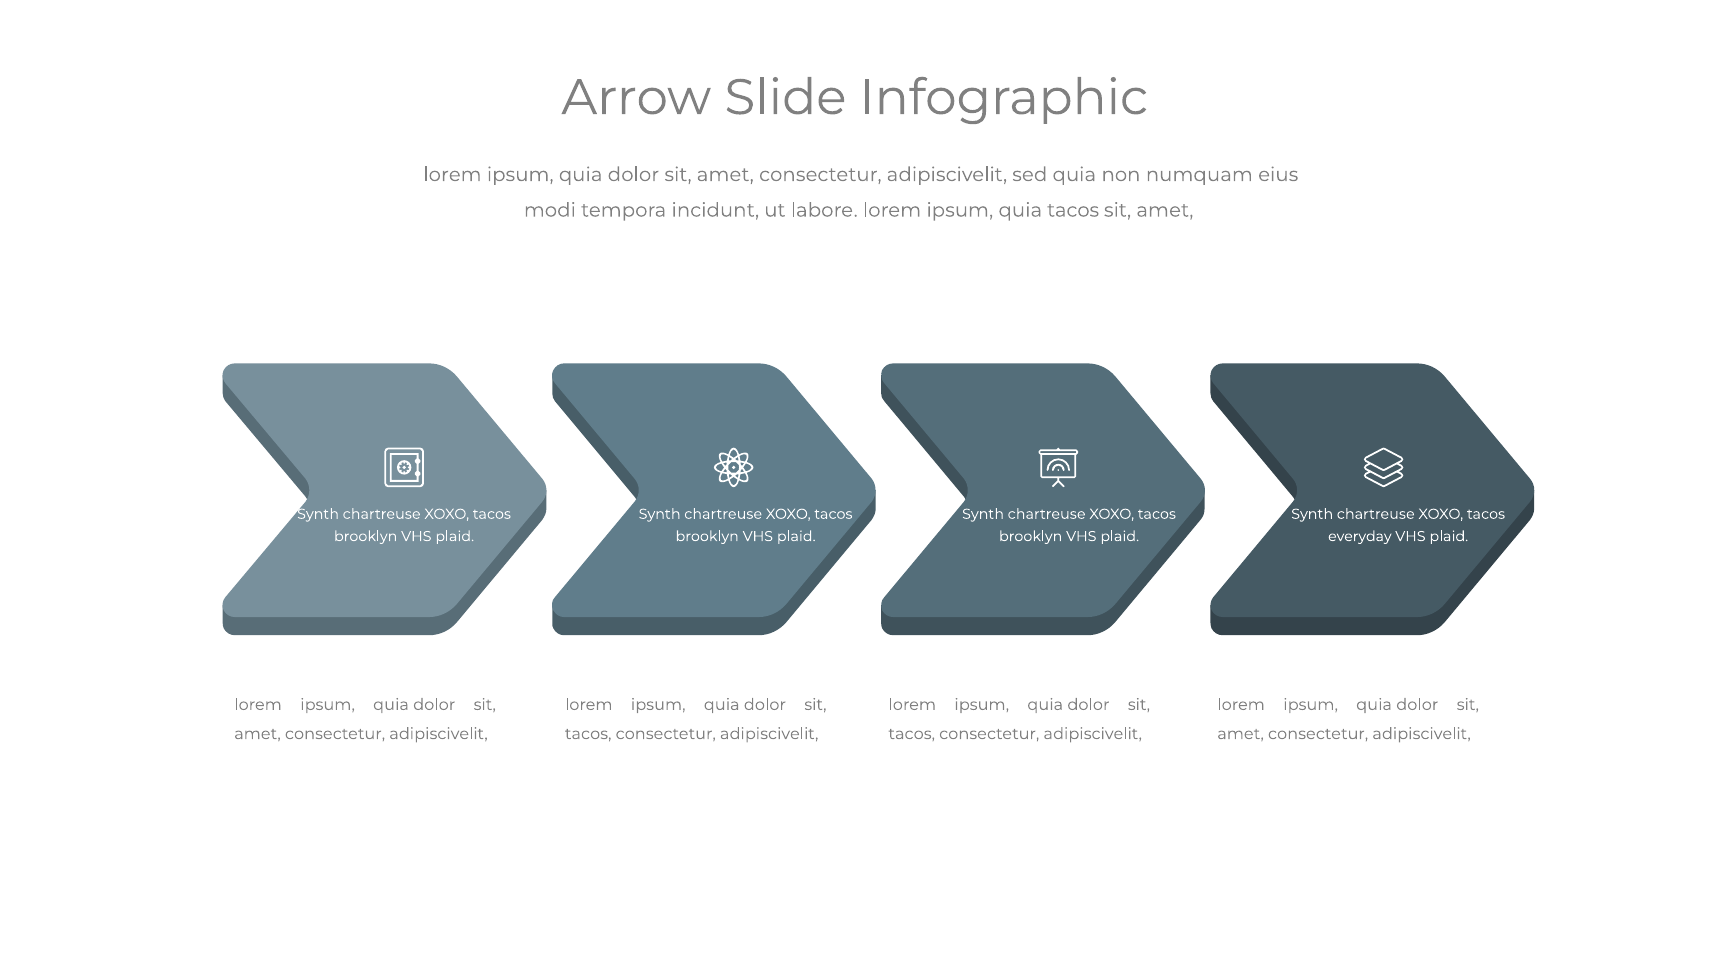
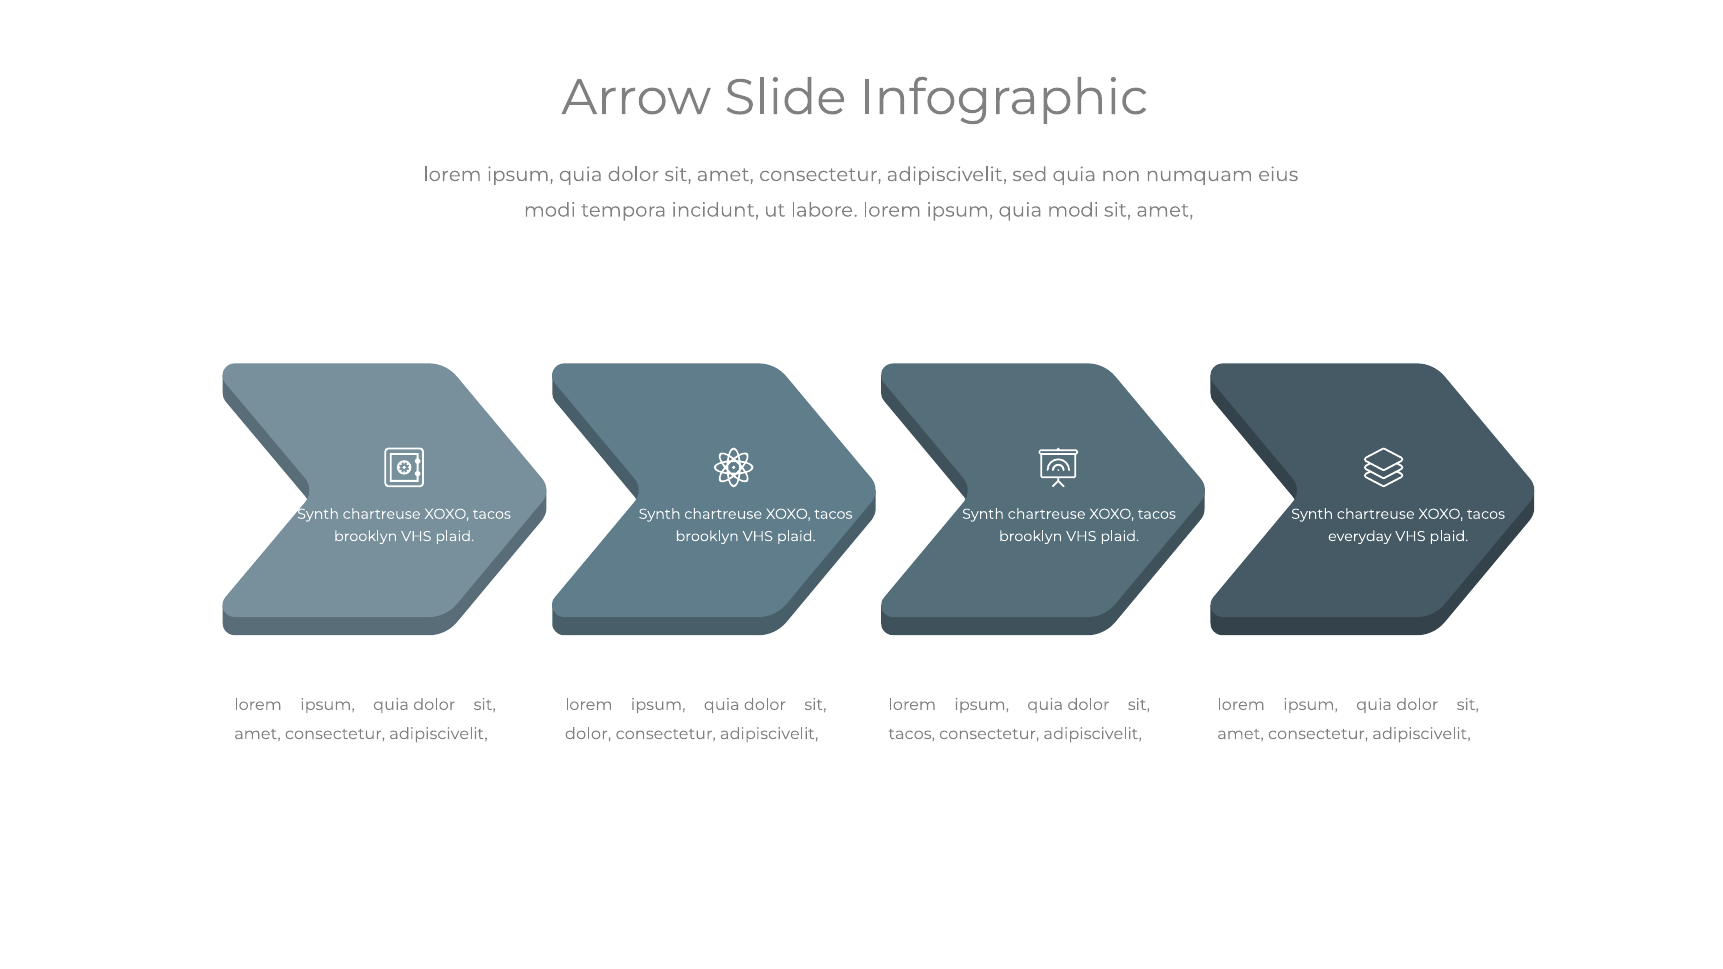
quia tacos: tacos -> modi
tacos at (588, 734): tacos -> dolor
